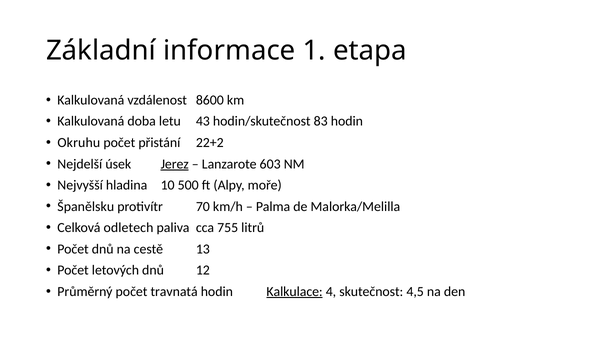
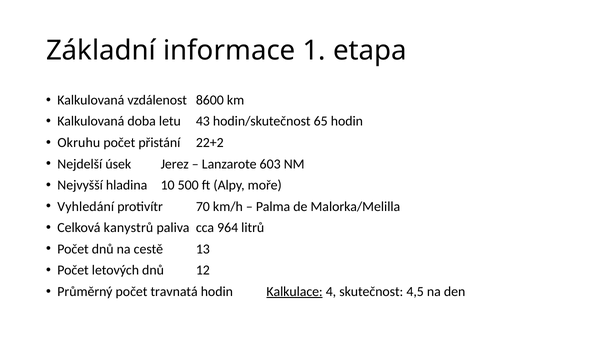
83: 83 -> 65
Jerez underline: present -> none
Španělsku: Španělsku -> Vyhledání
odletech: odletech -> kanystrů
755: 755 -> 964
